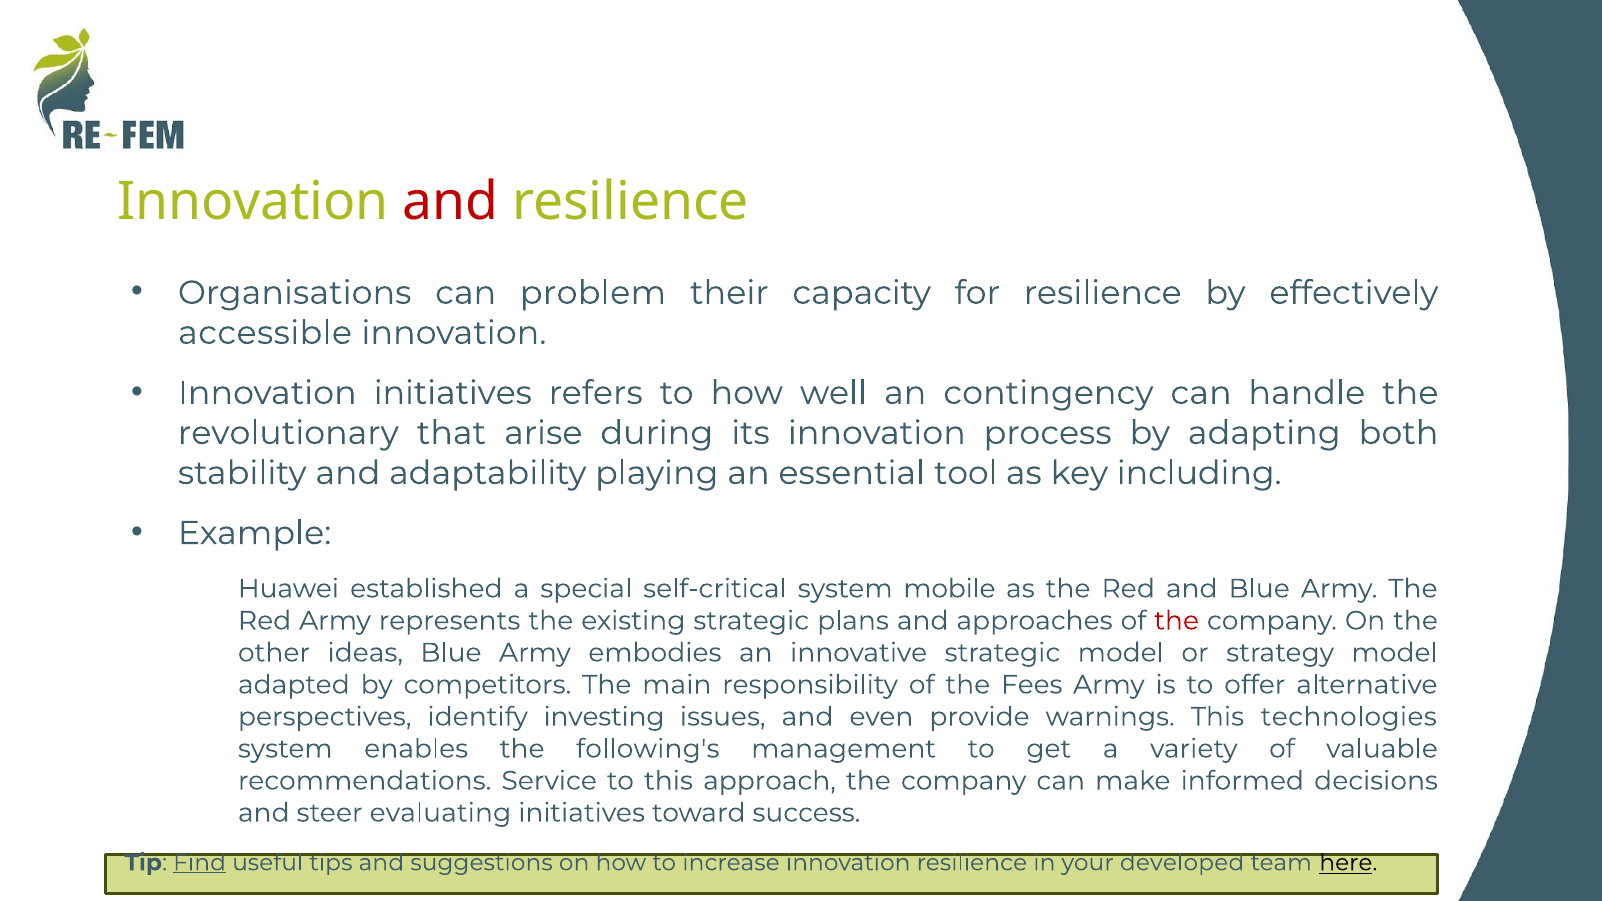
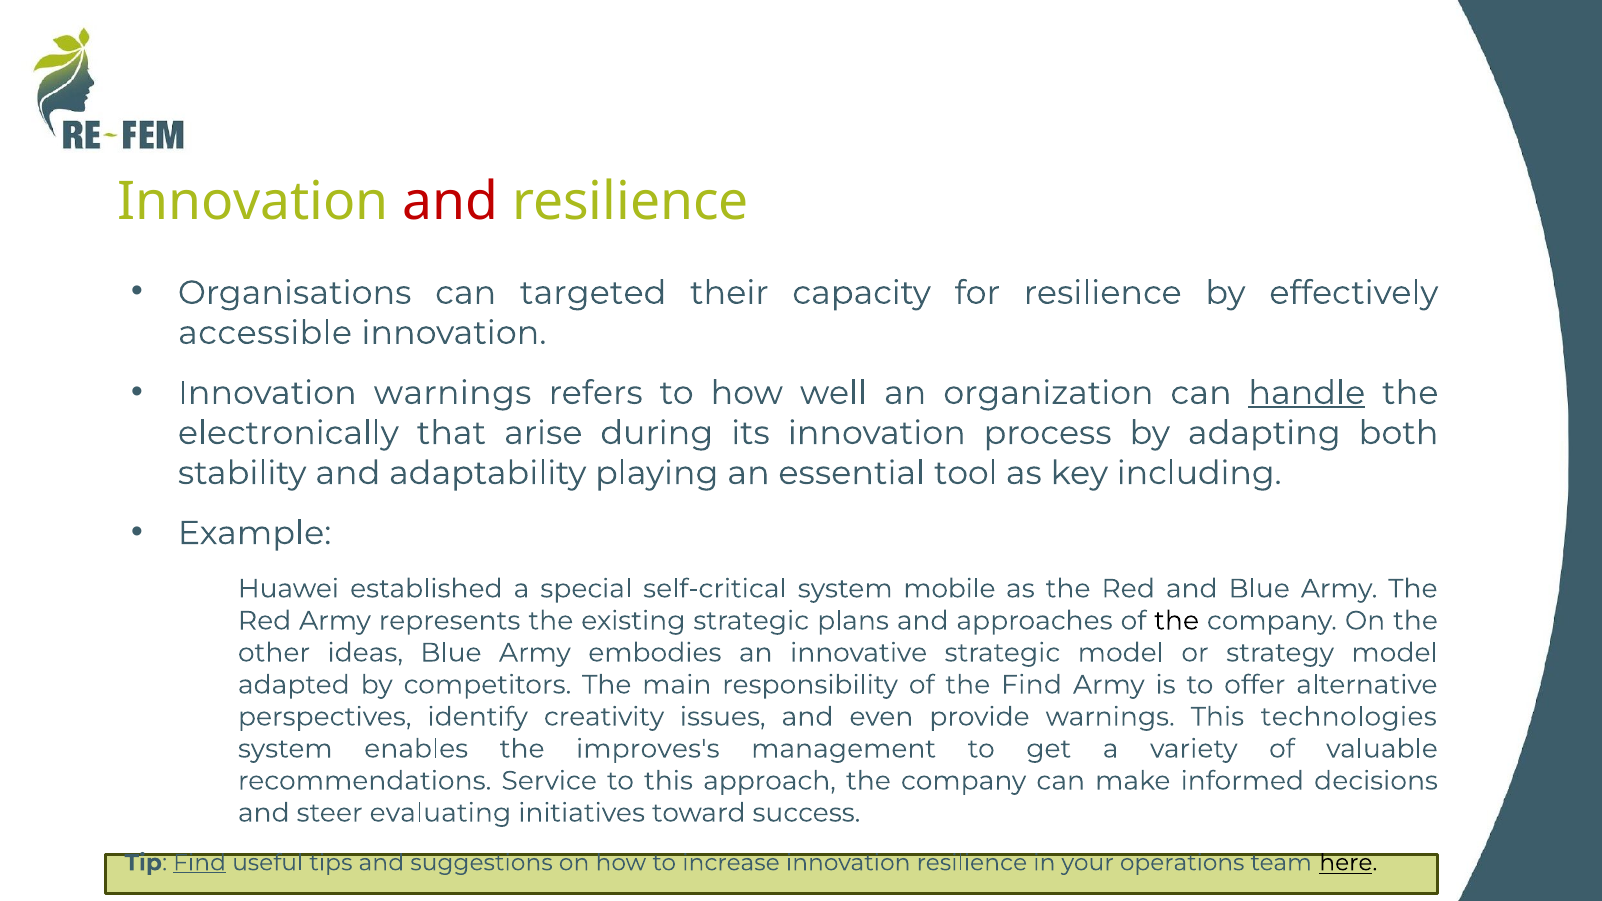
problem: problem -> targeted
Innovation initiatives: initiatives -> warnings
contingency: contingency -> organization
handle underline: none -> present
revolutionary: revolutionary -> electronically
the at (1177, 621) colour: red -> black
the Fees: Fees -> Find
investing: investing -> creativity
following's: following's -> improves's
developed: developed -> operations
